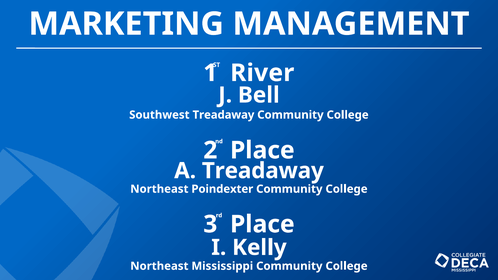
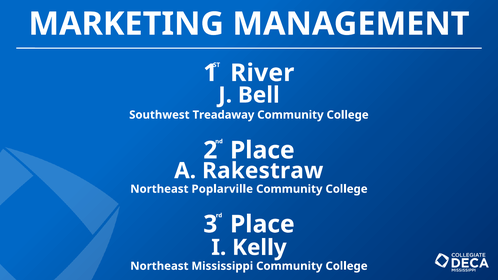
A Treadaway: Treadaway -> Rakestraw
Poindexter: Poindexter -> Poplarville
